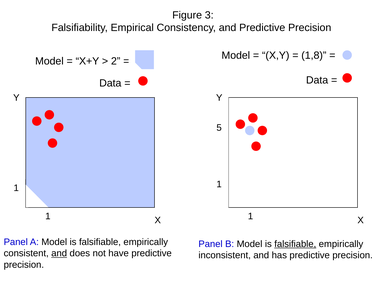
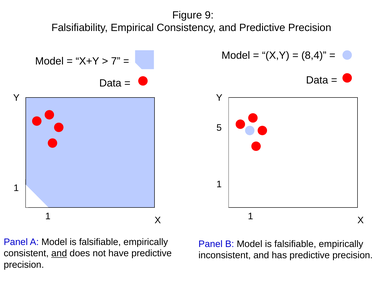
3: 3 -> 9
1,8: 1,8 -> 8,4
2: 2 -> 7
falsifiable at (295, 244) underline: present -> none
